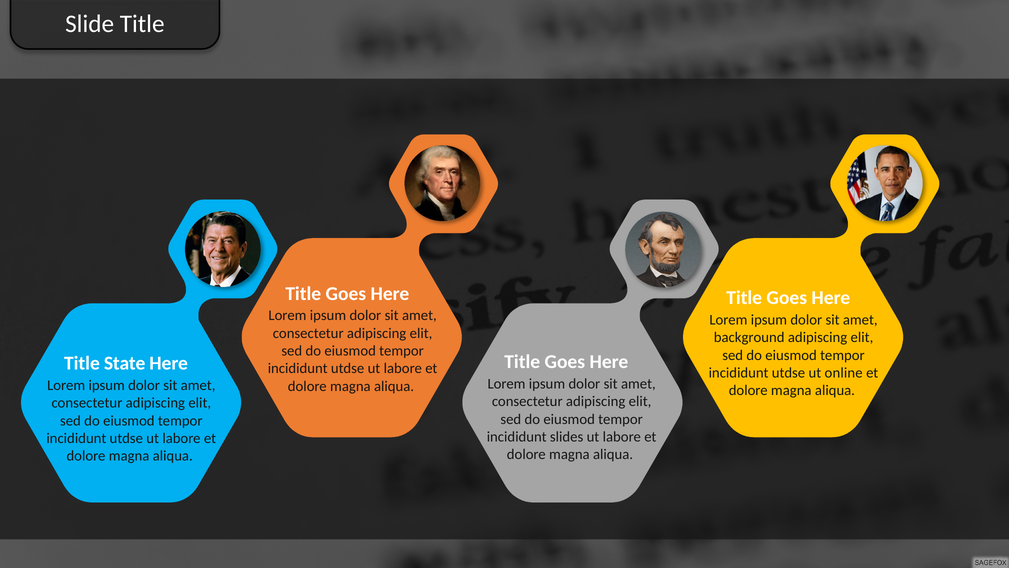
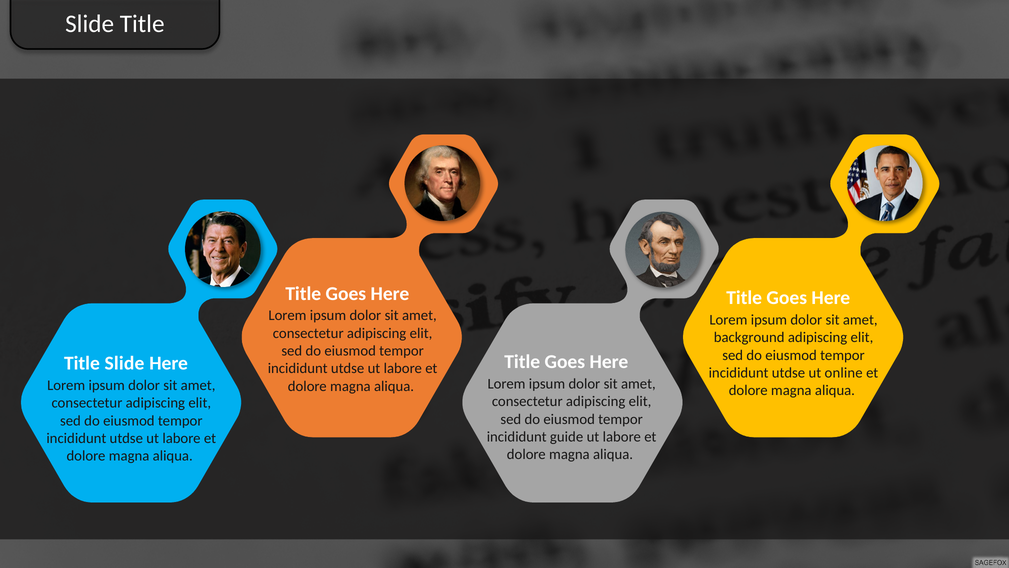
Title State: State -> Slide
slides: slides -> guide
